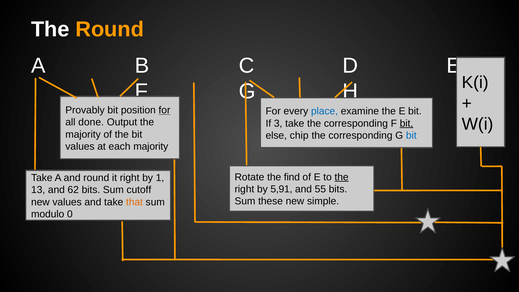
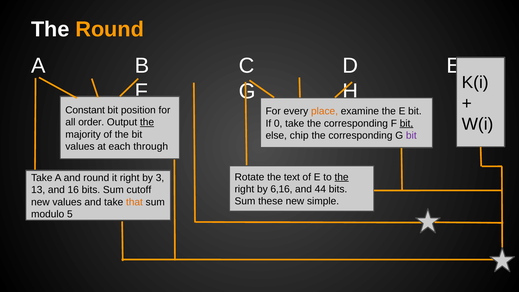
Provably: Provably -> Constant
for at (164, 110) underline: present -> none
place colour: blue -> orange
done: done -> order
the at (147, 122) underline: none -> present
3: 3 -> 0
bit at (411, 136) colour: blue -> purple
each majority: majority -> through
find: find -> text
1: 1 -> 3
5,91: 5,91 -> 6,16
55: 55 -> 44
62: 62 -> 16
0: 0 -> 5
